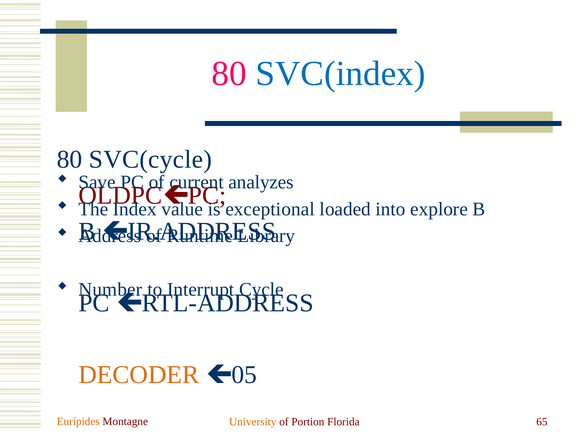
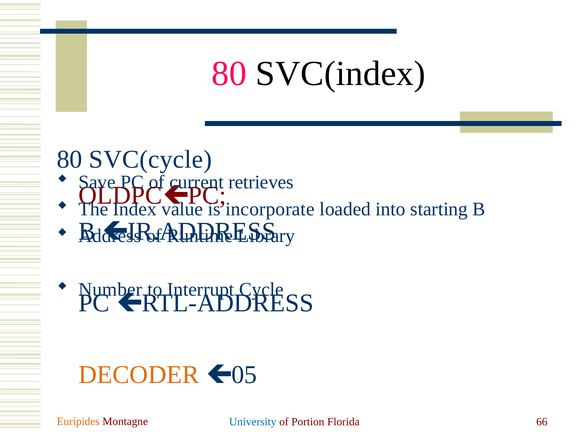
SVC(index colour: blue -> black
analyzes: analyzes -> retrieves
exceptional: exceptional -> incorporate
explore: explore -> starting
University colour: orange -> blue
65: 65 -> 66
